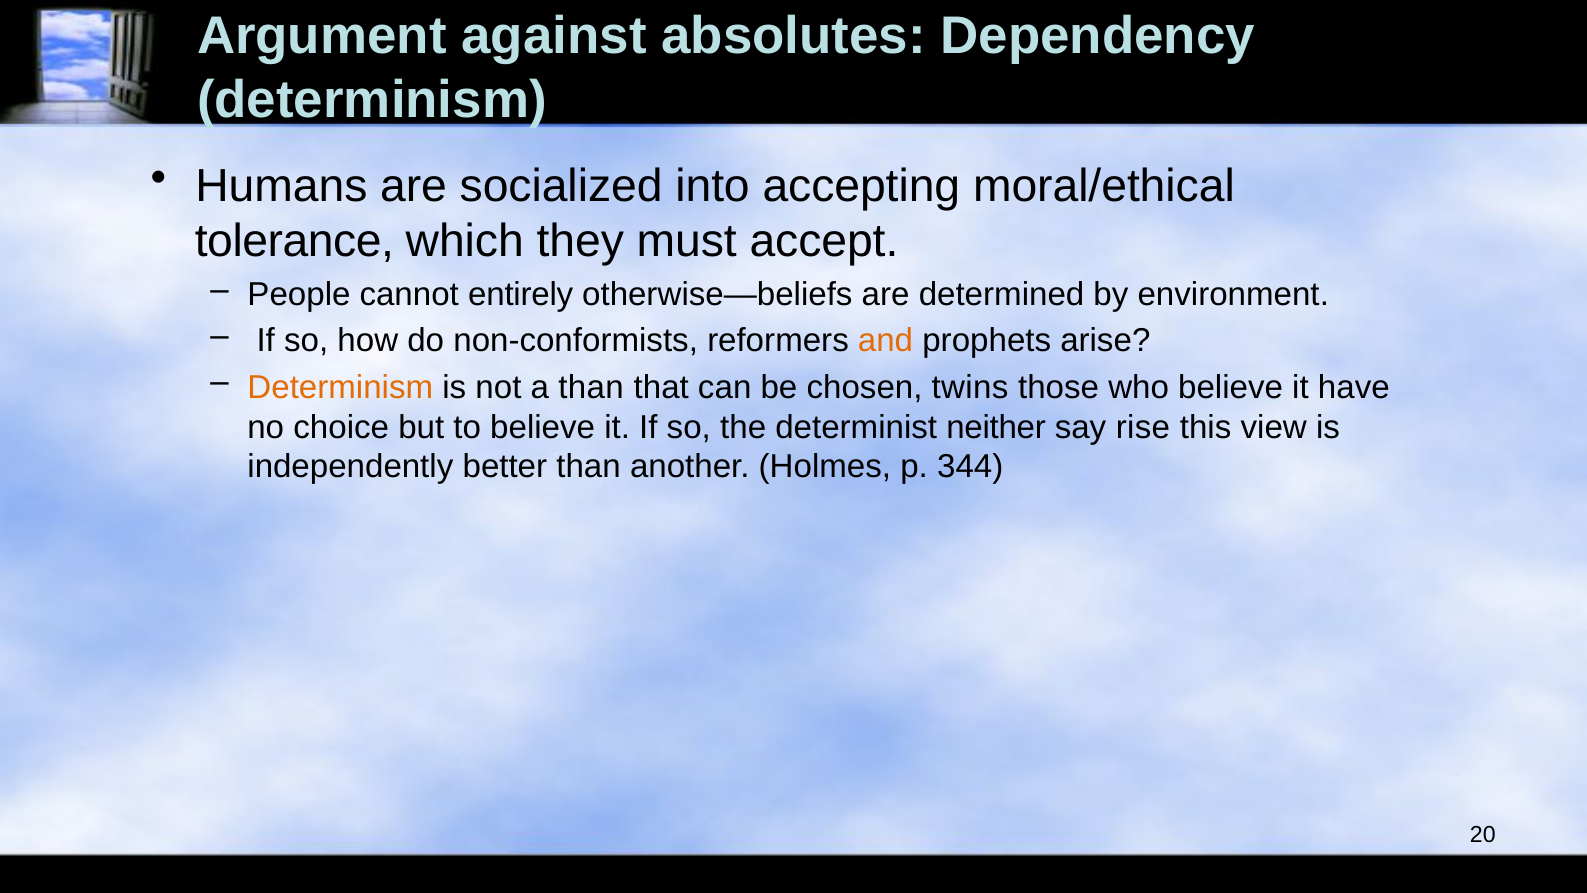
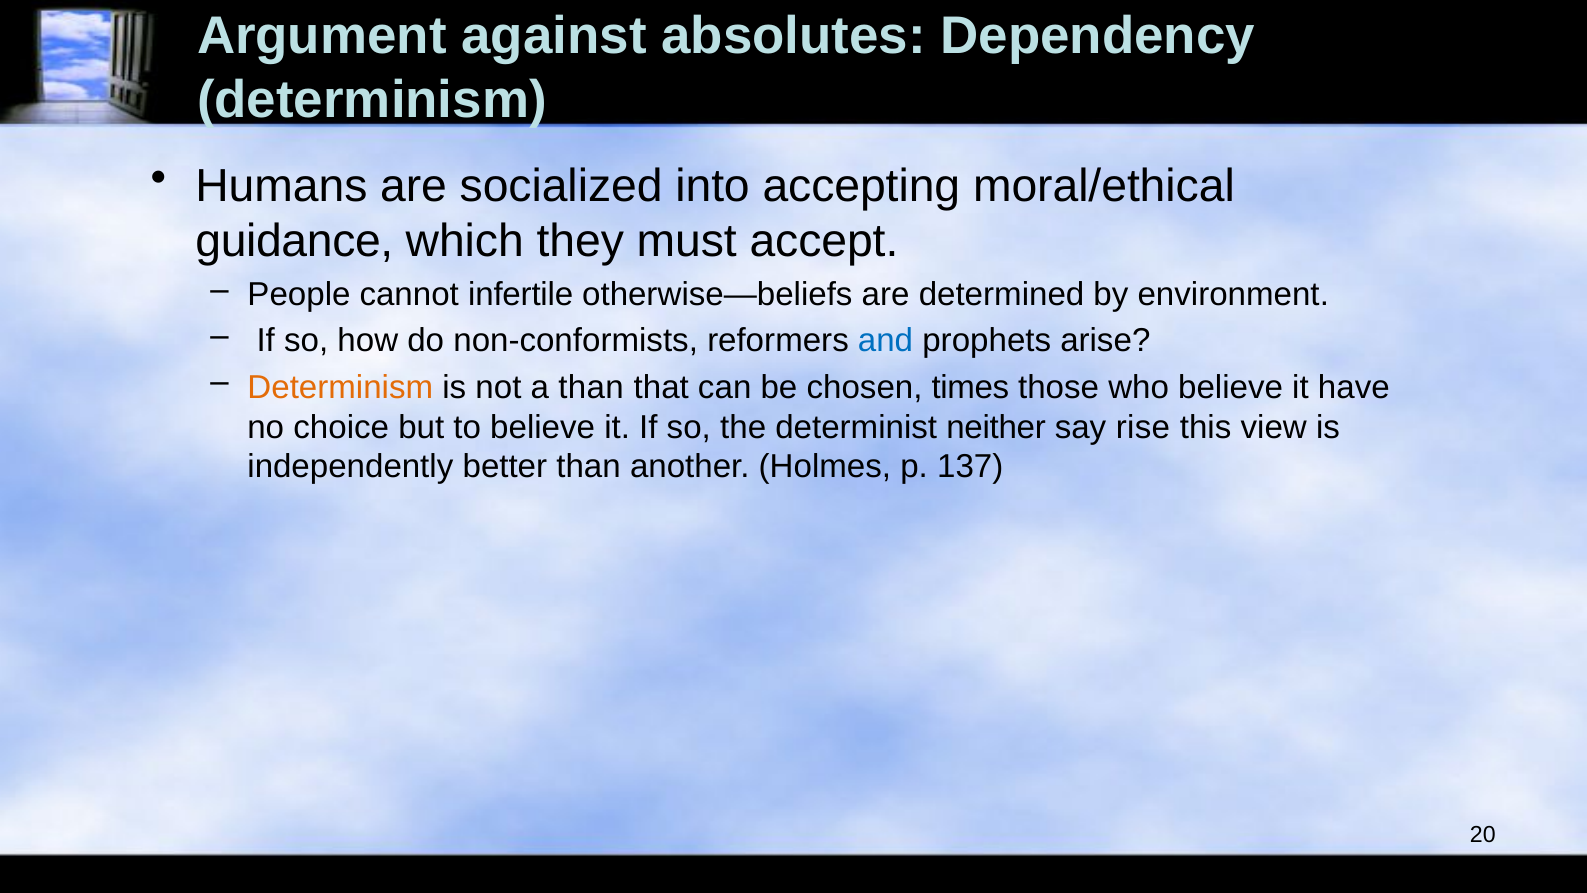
tolerance: tolerance -> guidance
entirely: entirely -> infertile
and colour: orange -> blue
twins: twins -> times
344: 344 -> 137
